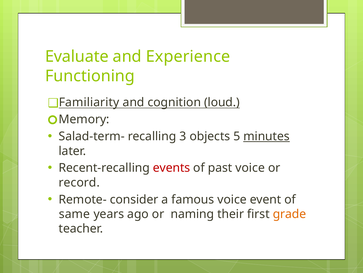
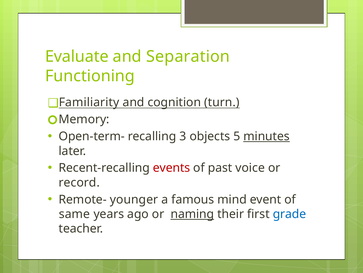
Experience: Experience -> Separation
loud: loud -> turn
Salad-term-: Salad-term- -> Open-term-
consider: consider -> younger
famous voice: voice -> mind
naming underline: none -> present
grade colour: orange -> blue
